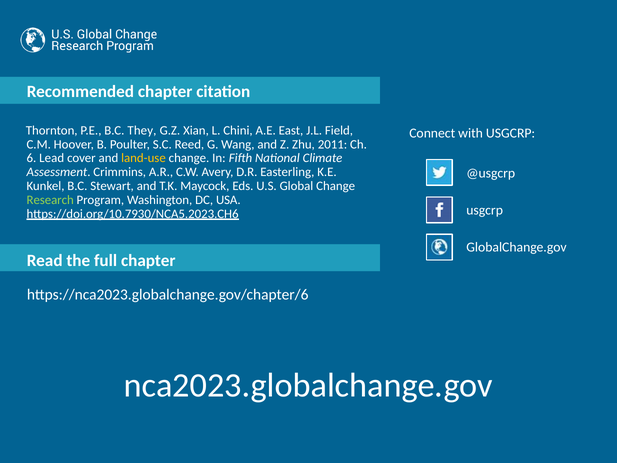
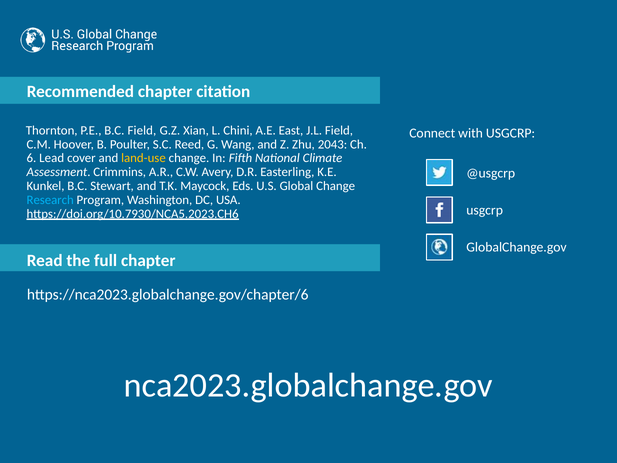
B.C They: They -> Field
2011: 2011 -> 2043
Research colour: light green -> light blue
